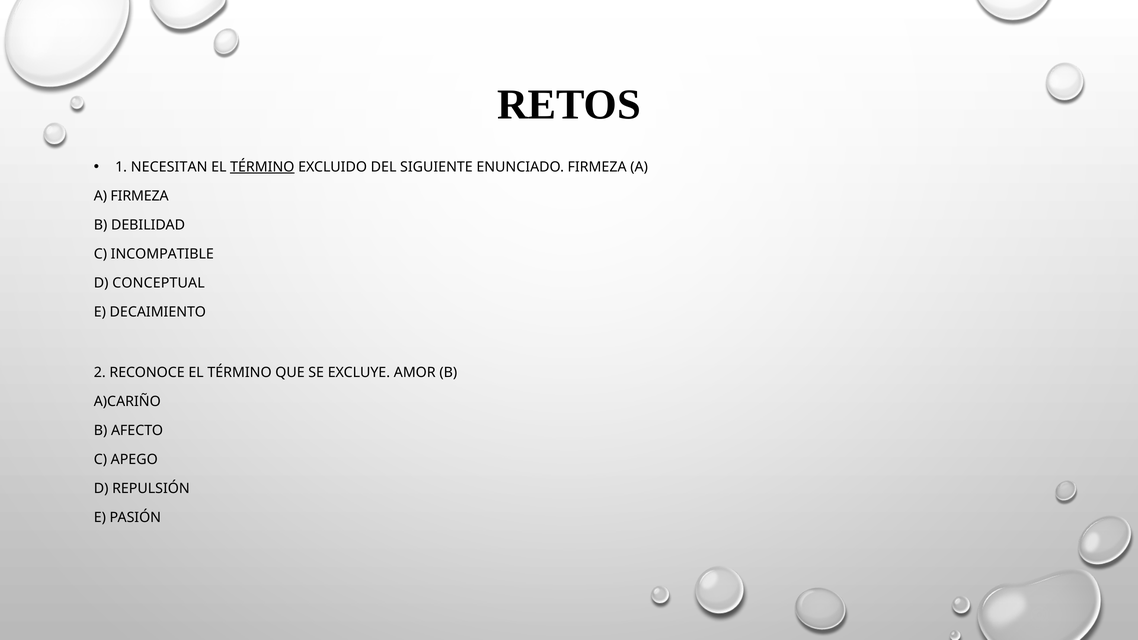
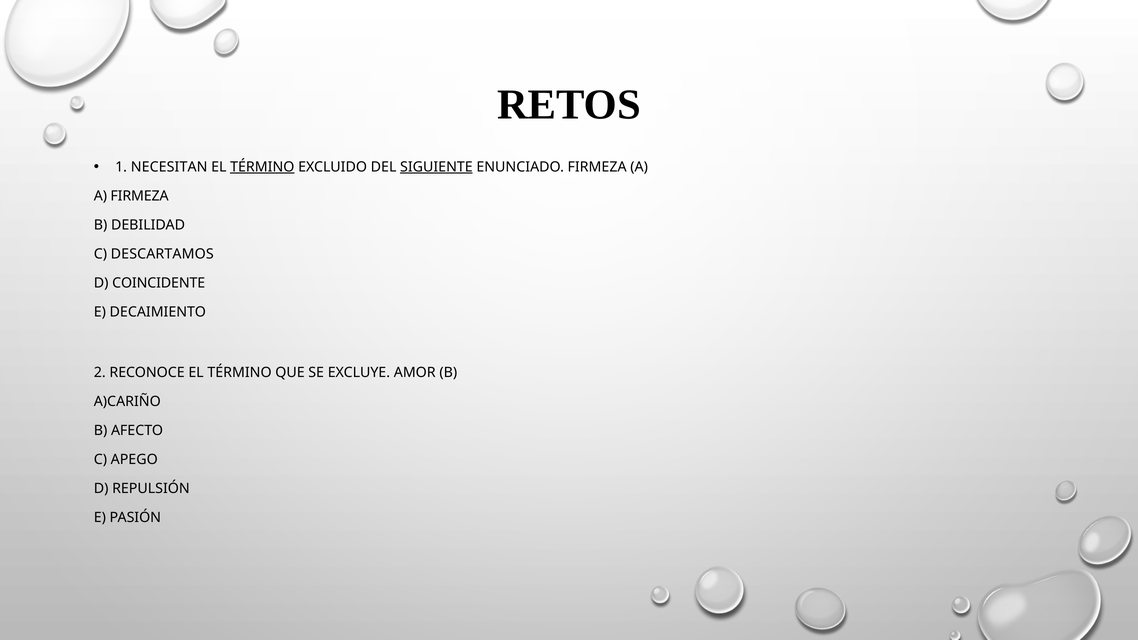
SIGUIENTE underline: none -> present
INCOMPATIBLE: INCOMPATIBLE -> DESCARTAMOS
CONCEPTUAL: CONCEPTUAL -> COINCIDENTE
